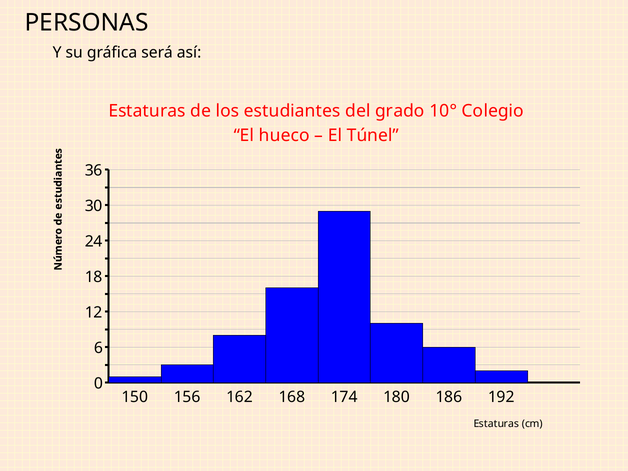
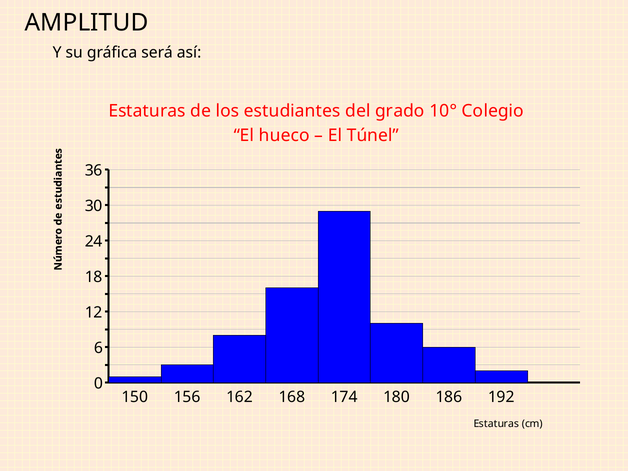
PERSONAS: PERSONAS -> AMPLITUD
